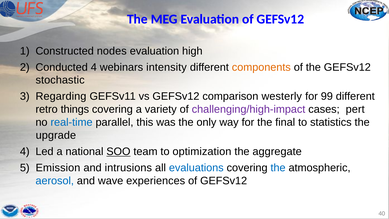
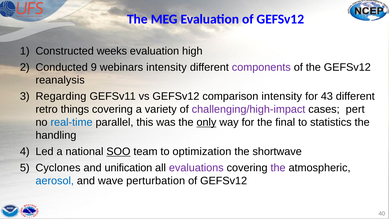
nodes: nodes -> weeks
Conducted 4: 4 -> 9
components colour: orange -> purple
stochastic: stochastic -> reanalysis
comparison westerly: westerly -> intensity
99: 99 -> 43
only underline: none -> present
upgrade: upgrade -> handling
aggregate: aggregate -> shortwave
Emission: Emission -> Cyclones
intrusions: intrusions -> unification
evaluations colour: blue -> purple
the at (278, 168) colour: blue -> purple
experiences: experiences -> perturbation
